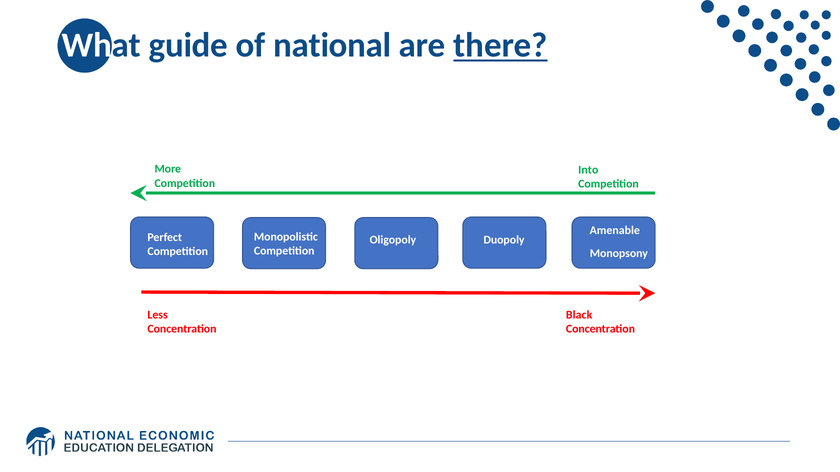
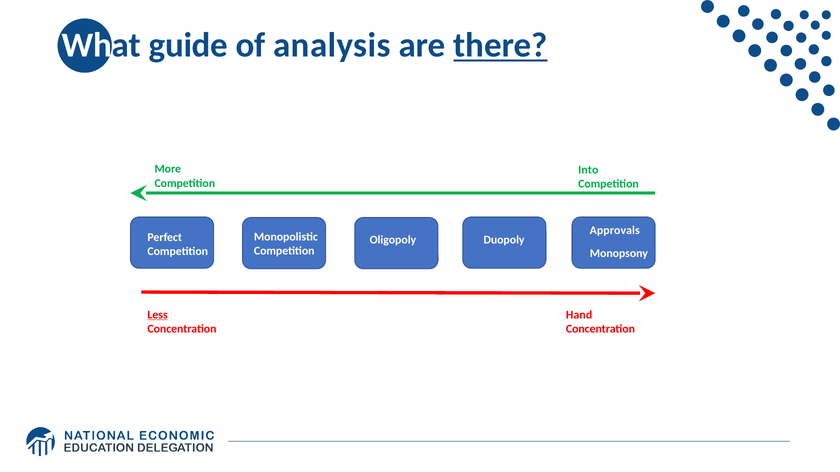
national: national -> analysis
Amenable: Amenable -> Approvals
Less underline: none -> present
Black: Black -> Hand
